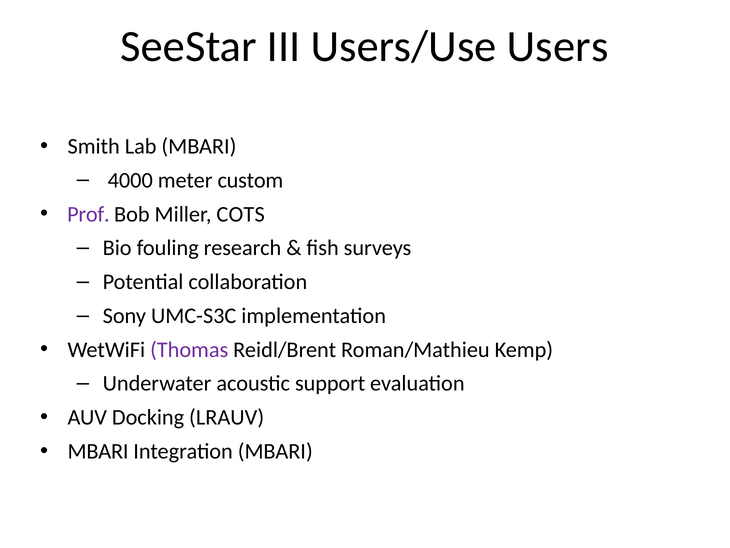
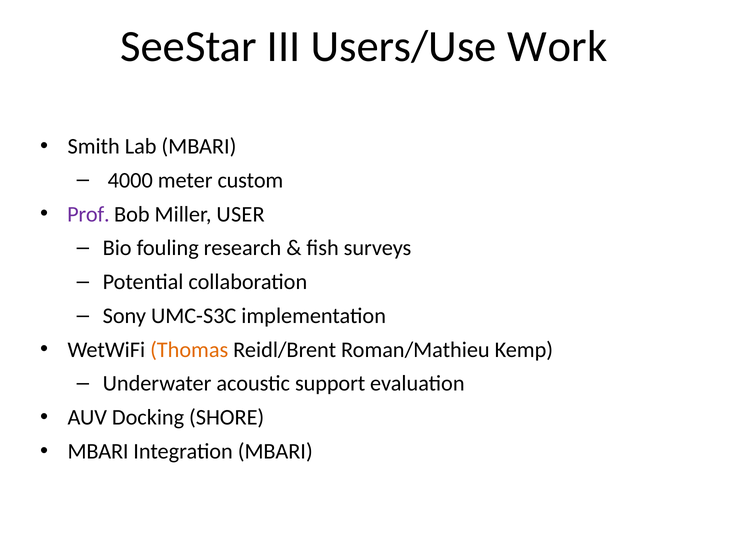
Users: Users -> Work
COTS: COTS -> USER
Thomas colour: purple -> orange
LRAUV: LRAUV -> SHORE
